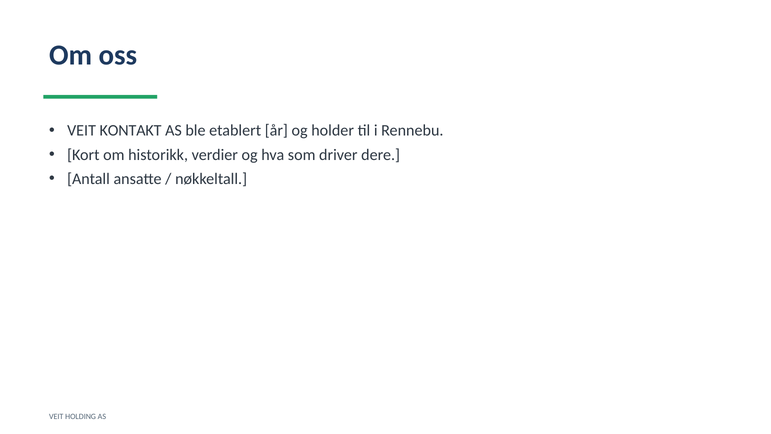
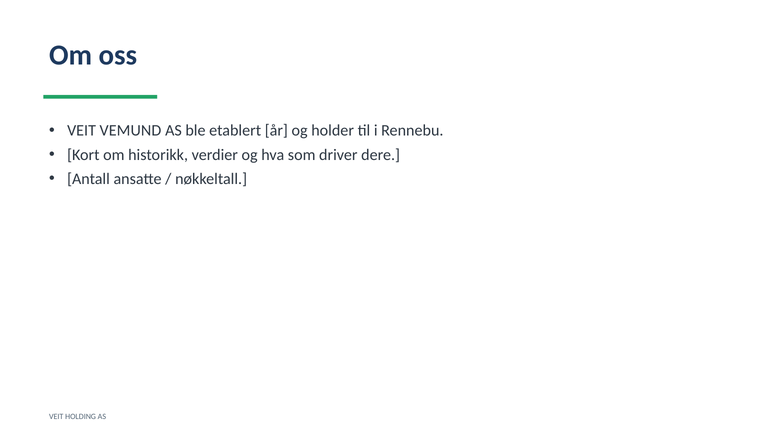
KONTAKT: KONTAKT -> VEMUND
